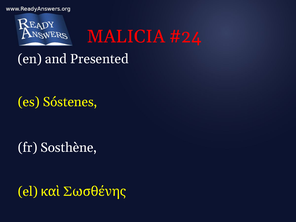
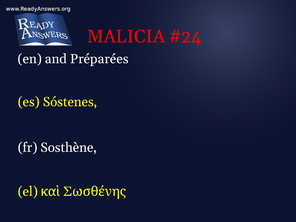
Presented: Presented -> Préparées
